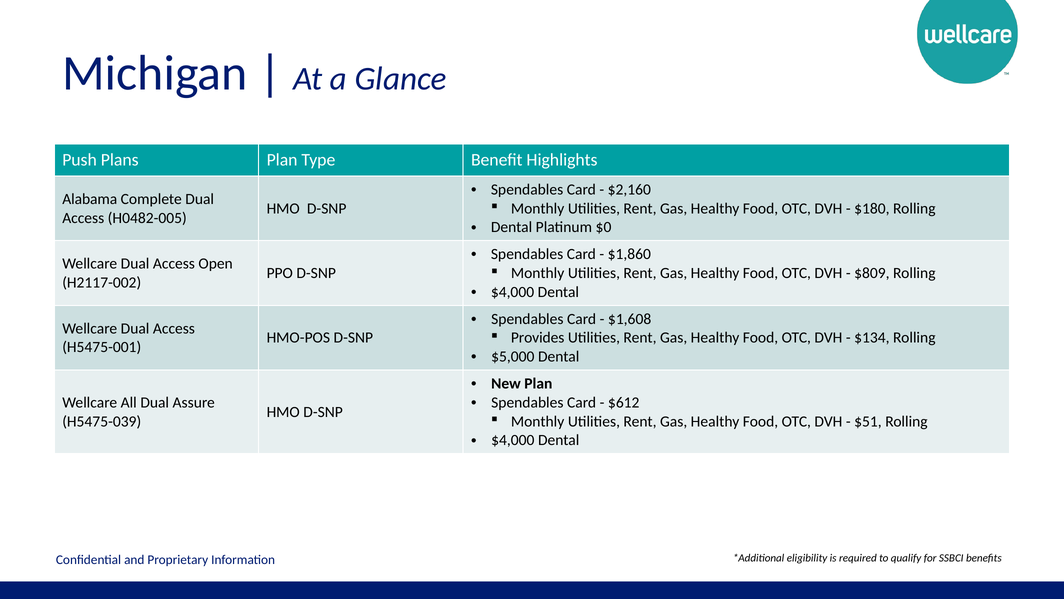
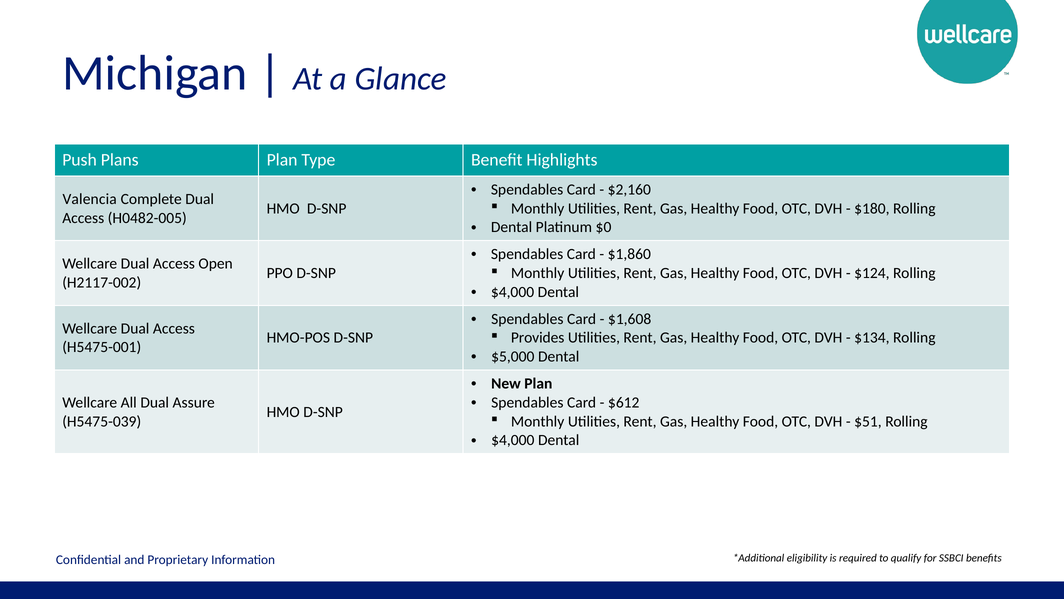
Alabama: Alabama -> Valencia
$809: $809 -> $124
